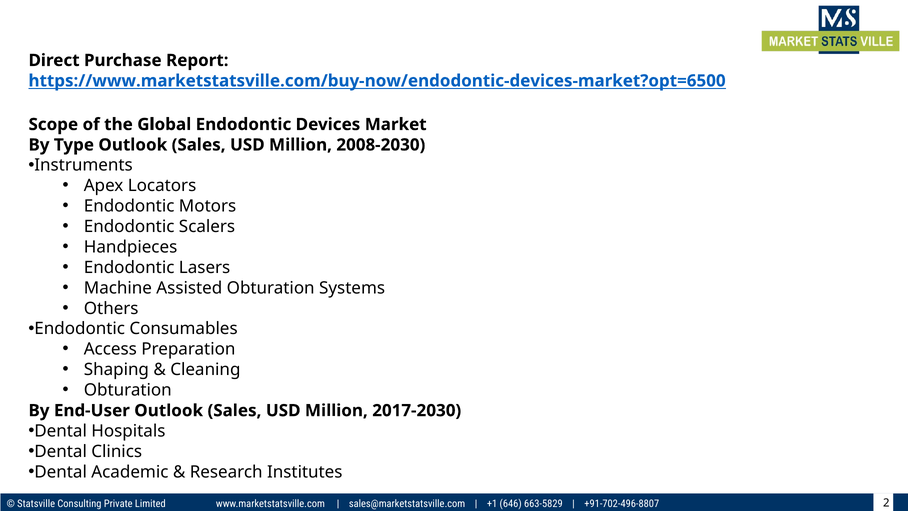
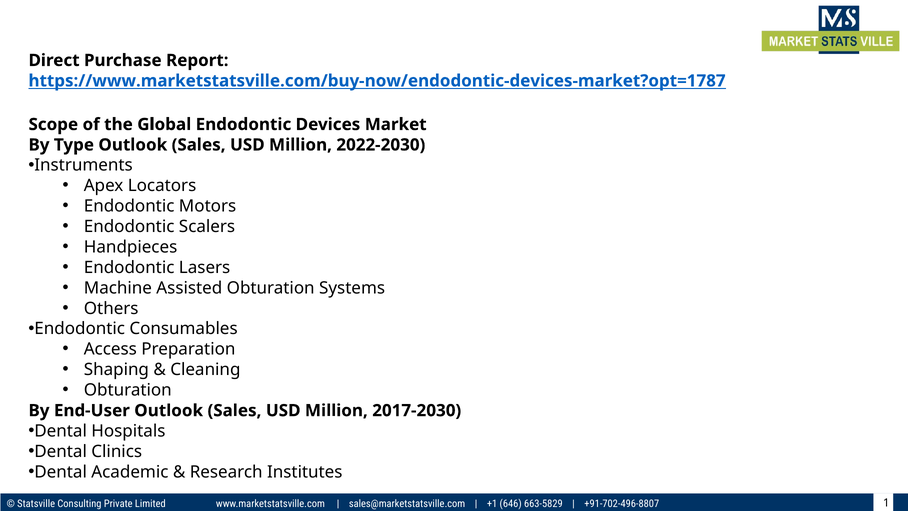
https://www.marketstatsville.com/buy-now/endodontic-devices-market?opt=6500: https://www.marketstatsville.com/buy-now/endodontic-devices-market?opt=6500 -> https://www.marketstatsville.com/buy-now/endodontic-devices-market?opt=1787
2008-2030: 2008-2030 -> 2022-2030
2: 2 -> 1
